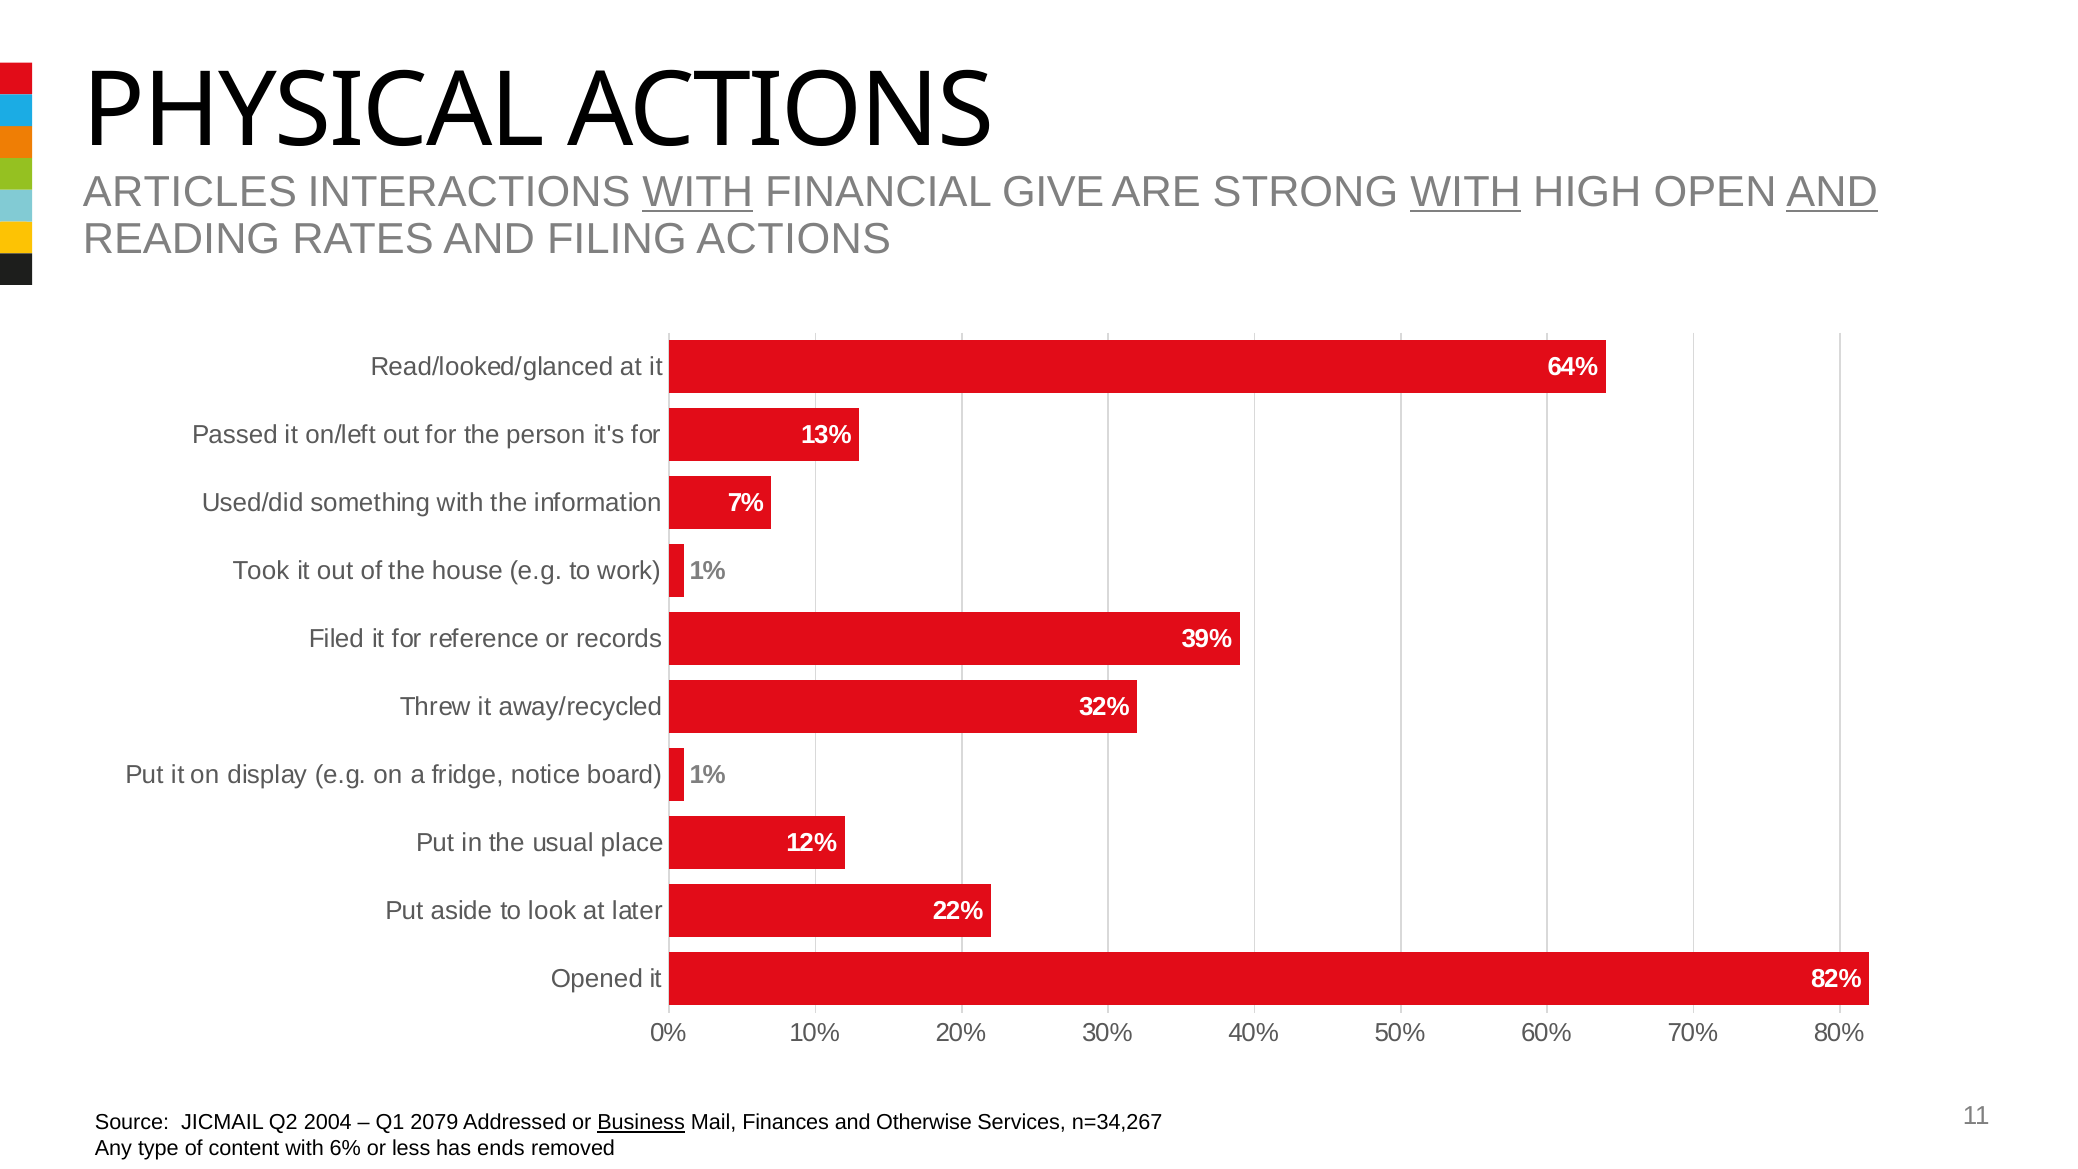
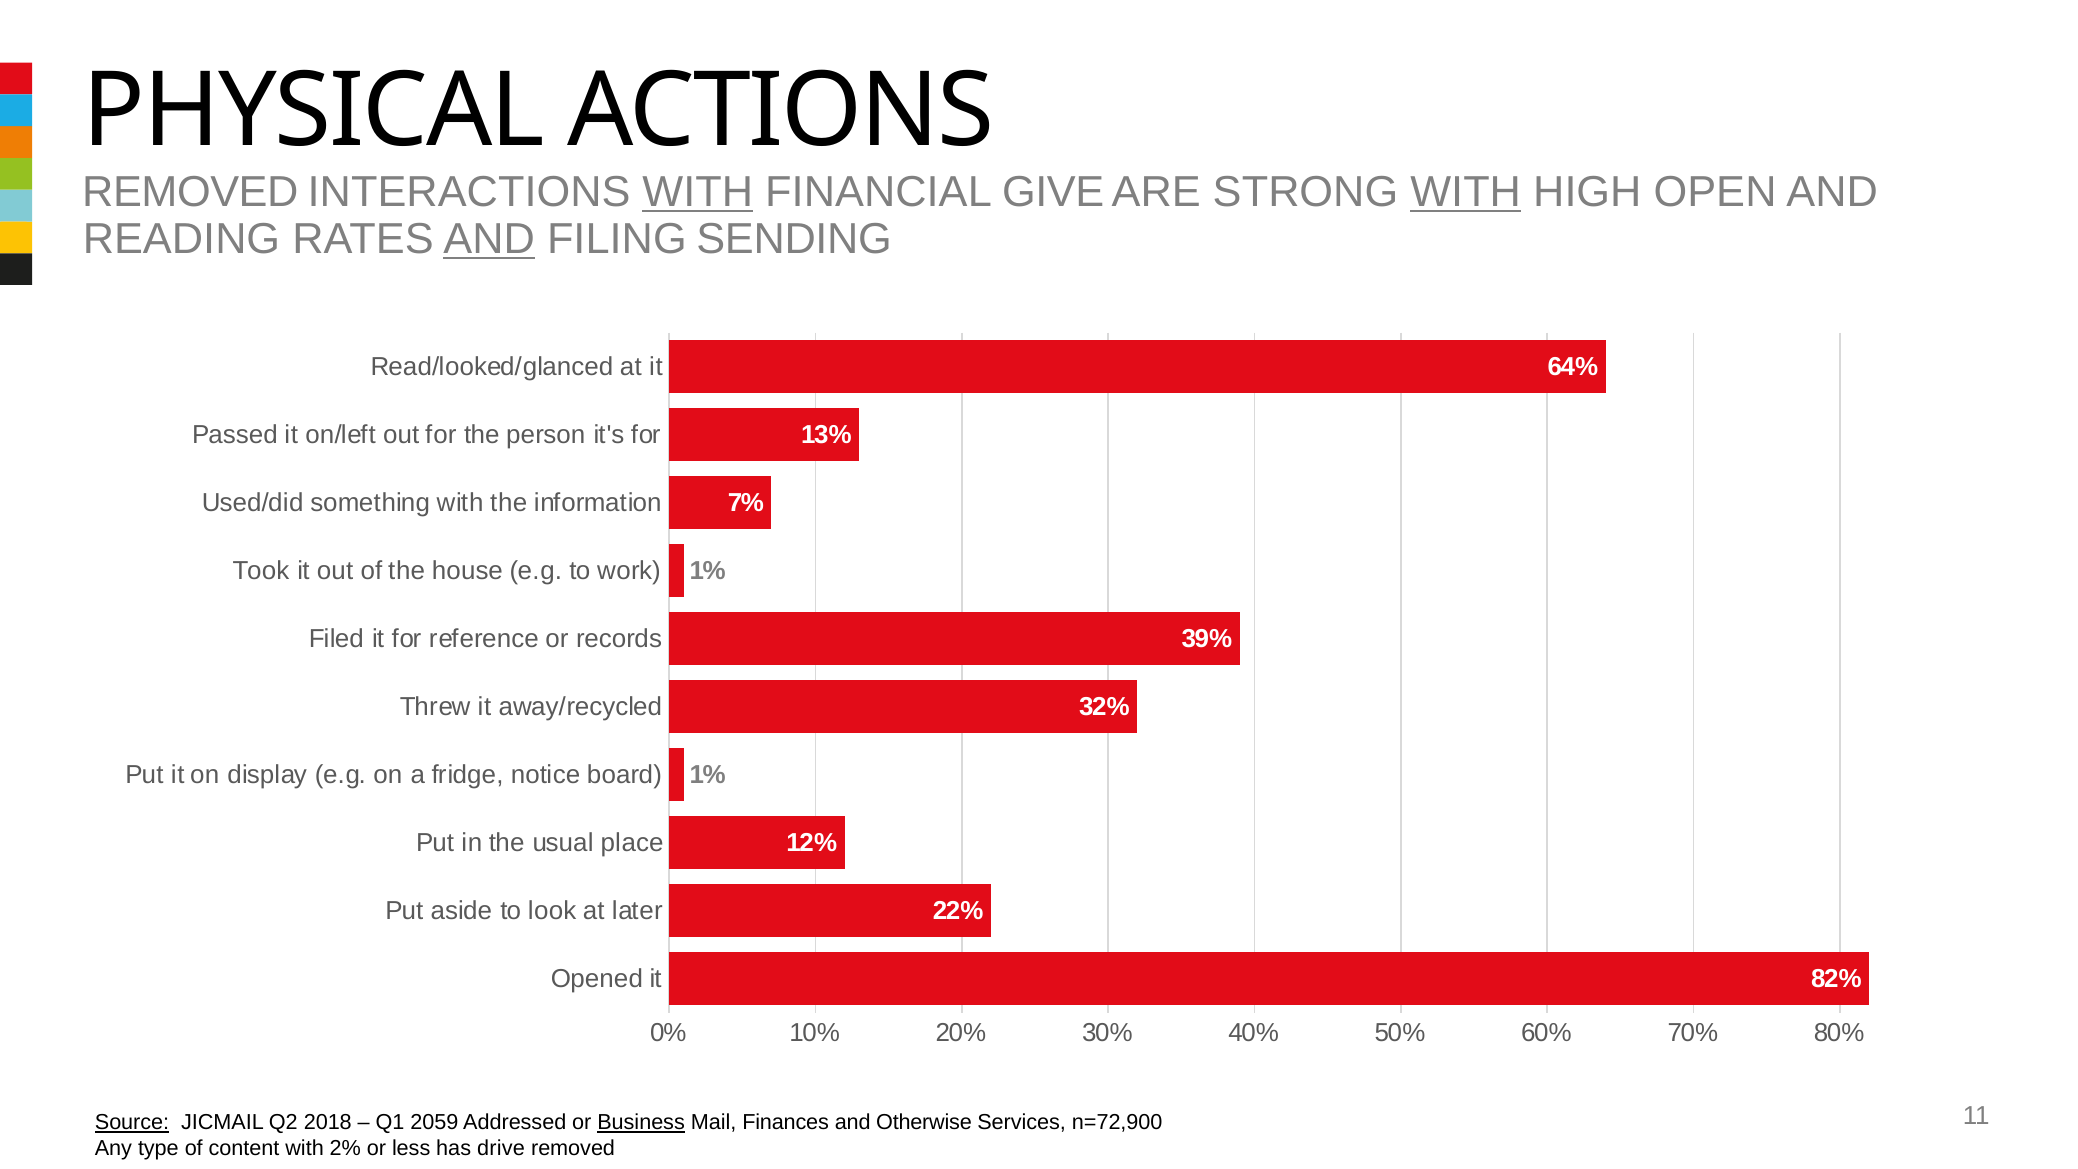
ARTICLES at (190, 192): ARTICLES -> REMOVED
AND at (1832, 192) underline: present -> none
AND at (489, 239) underline: none -> present
FILING ACTIONS: ACTIONS -> SENDING
Source underline: none -> present
2004: 2004 -> 2018
2079: 2079 -> 2059
n=34,267: n=34,267 -> n=72,900
6%: 6% -> 2%
ends: ends -> drive
